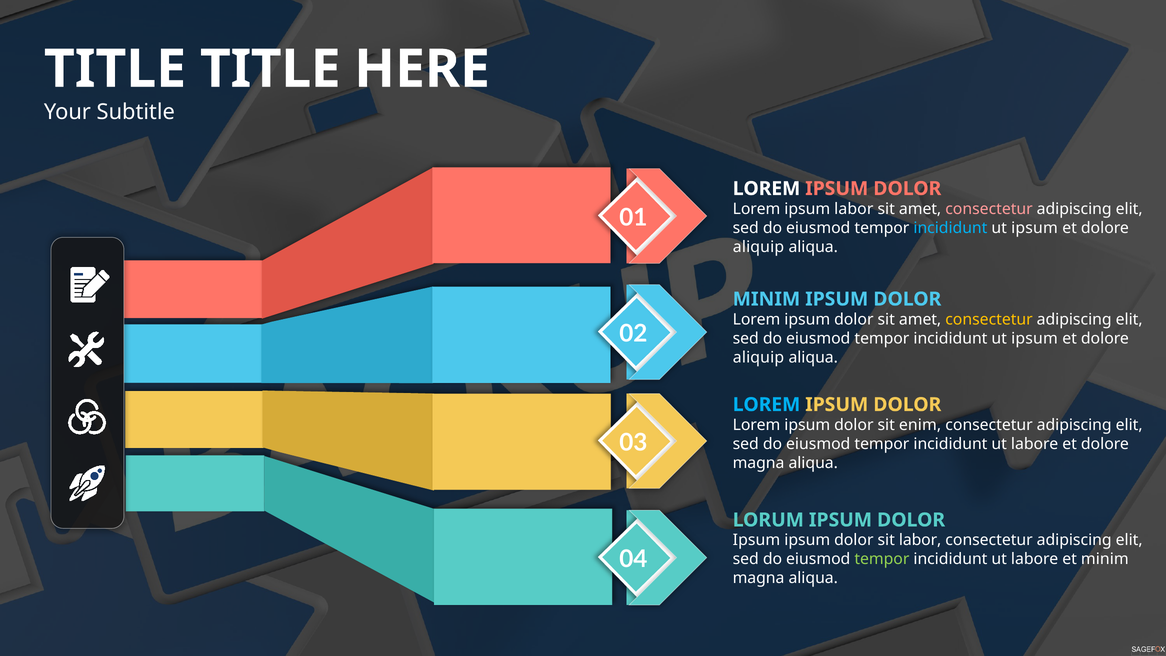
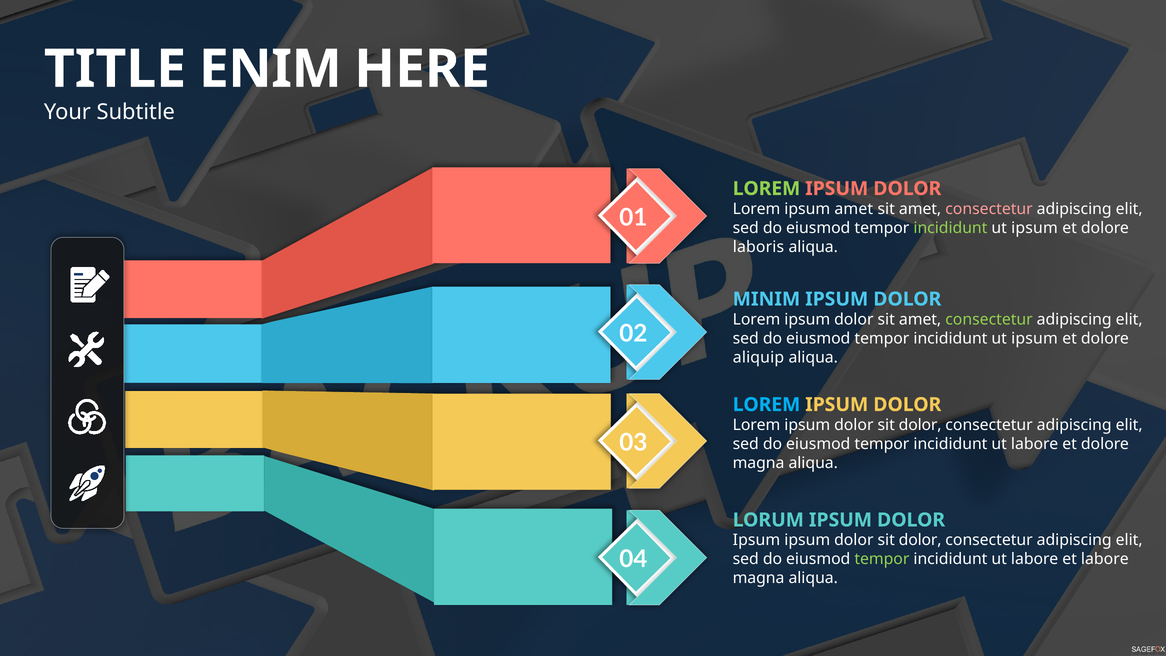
TITLE at (270, 69): TITLE -> ENIM
LOREM at (767, 189) colour: white -> light green
ipsum labor: labor -> amet
incididunt at (950, 228) colour: light blue -> light green
aliquip at (758, 247): aliquip -> laboris
consectetur at (989, 319) colour: yellow -> light green
enim at (920, 425): enim -> dolor
labor at (920, 540): labor -> dolor
et minim: minim -> labore
